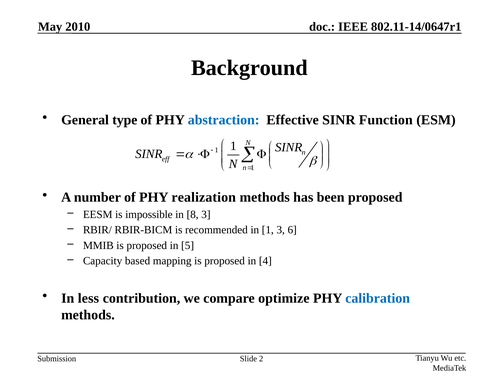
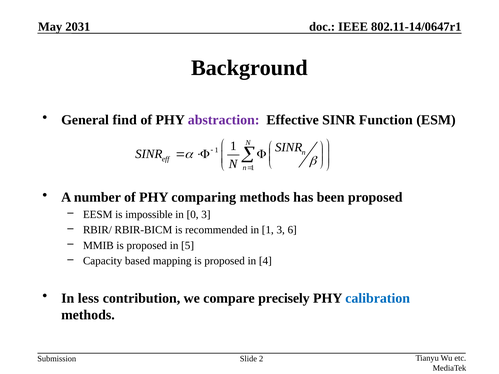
2010: 2010 -> 2031
type: type -> find
abstraction colour: blue -> purple
realization: realization -> comparing
8: 8 -> 0
optimize: optimize -> precisely
